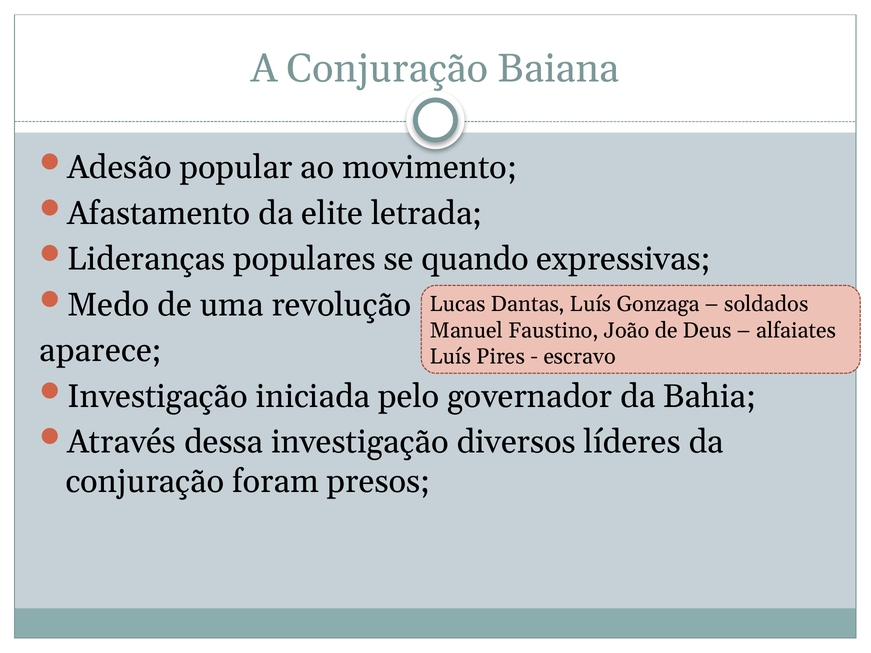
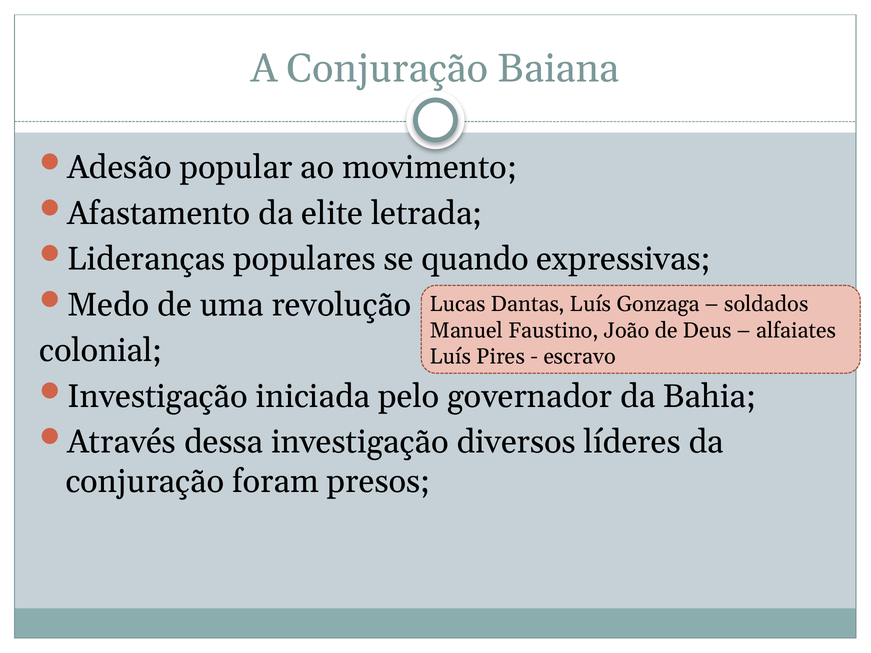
aparece: aparece -> colonial
